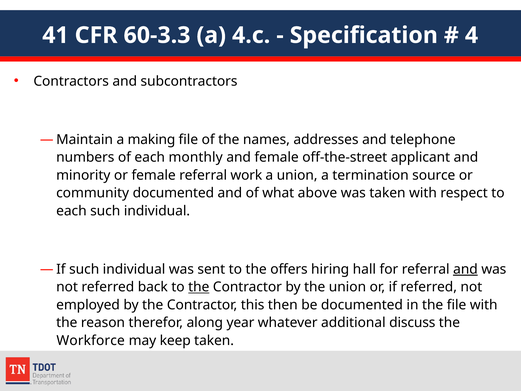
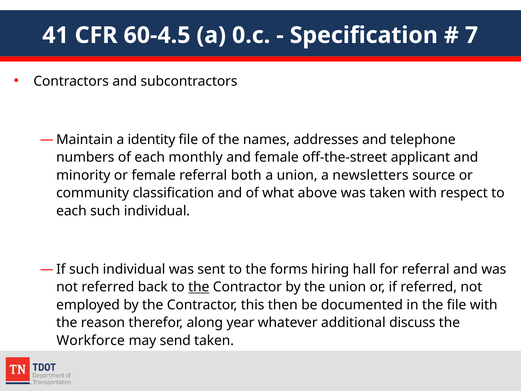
60-3.3: 60-3.3 -> 60-4.5
4.c: 4.c -> 0.c
4: 4 -> 7
making: making -> identity
work: work -> both
termination: termination -> newsletters
community documented: documented -> classification
offers: offers -> forms
and at (465, 269) underline: present -> none
keep: keep -> send
